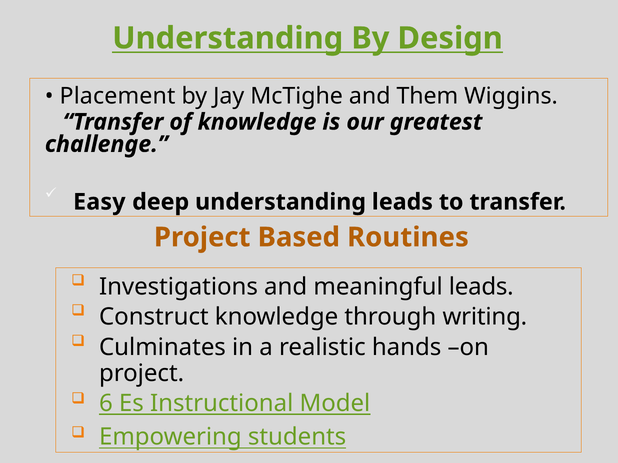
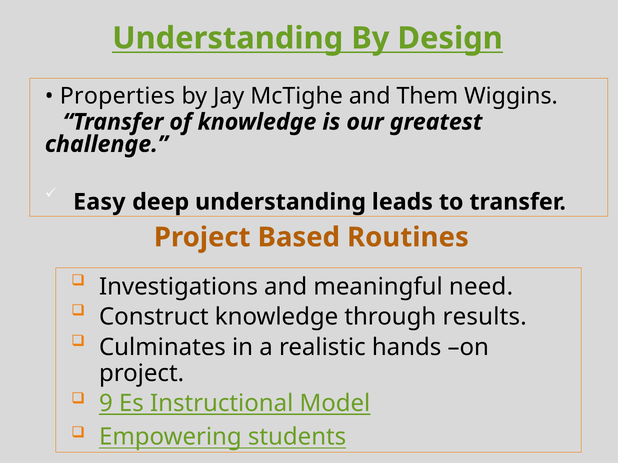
Placement: Placement -> Properties
meaningful leads: leads -> need
writing: writing -> results
6: 6 -> 9
